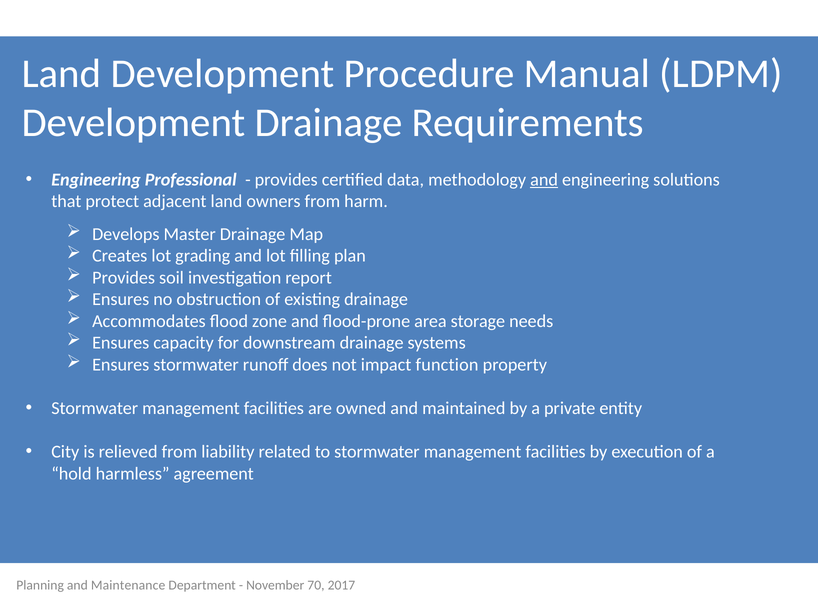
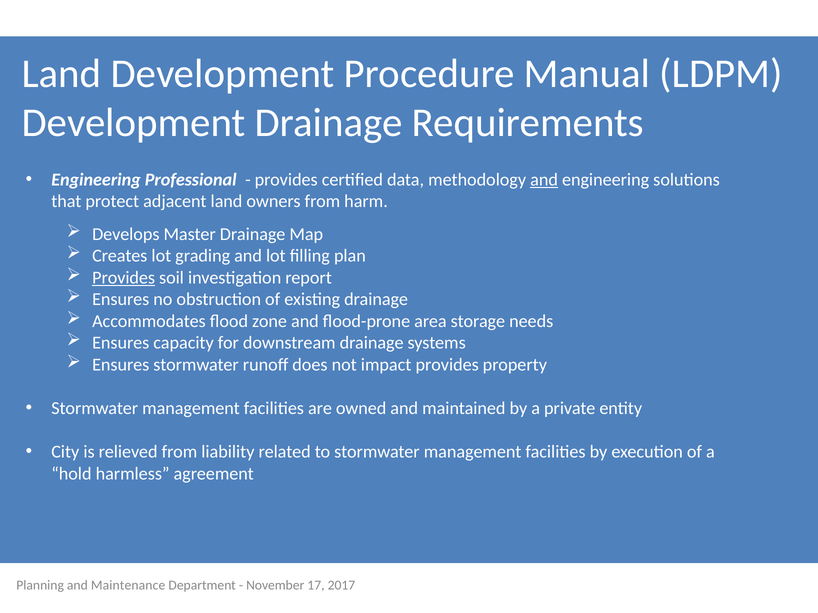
Provides at (124, 278) underline: none -> present
impact function: function -> provides
70: 70 -> 17
